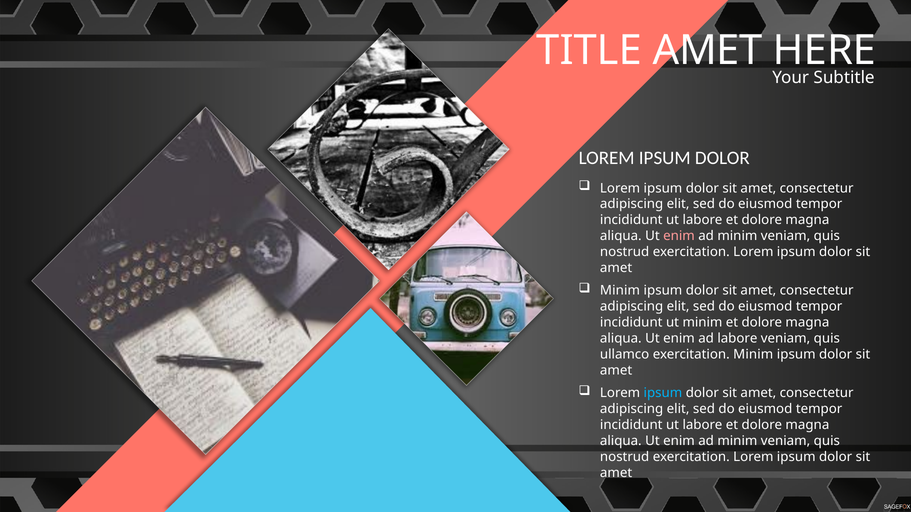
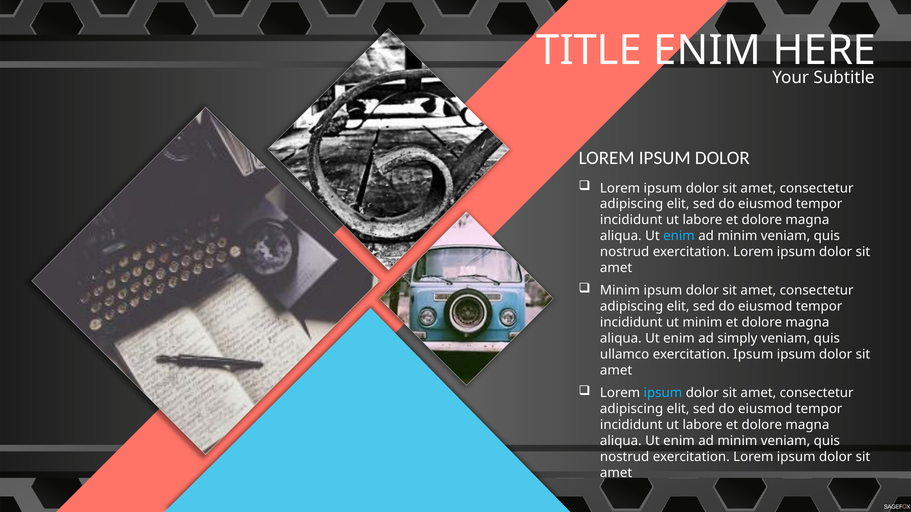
TITLE AMET: AMET -> ENIM
enim at (679, 236) colour: pink -> light blue
ad labore: labore -> simply
exercitation Minim: Minim -> Ipsum
